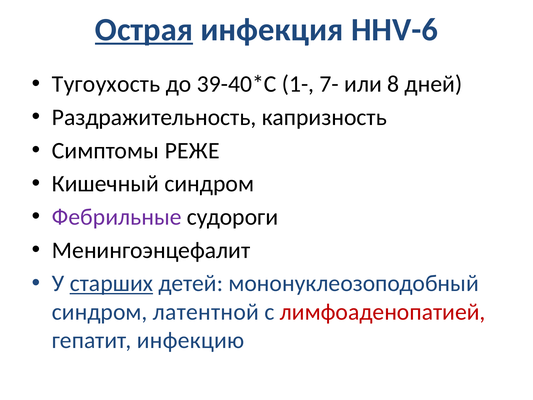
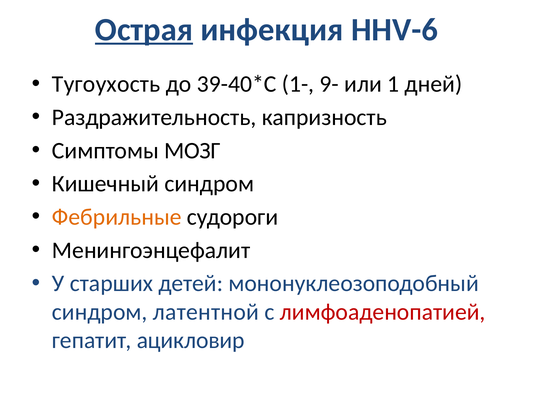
7-: 7- -> 9-
8: 8 -> 1
РЕЖЕ: РЕЖЕ -> МОЗГ
Фебрильные colour: purple -> orange
старших underline: present -> none
инфекцию: инфекцию -> ацикловир
